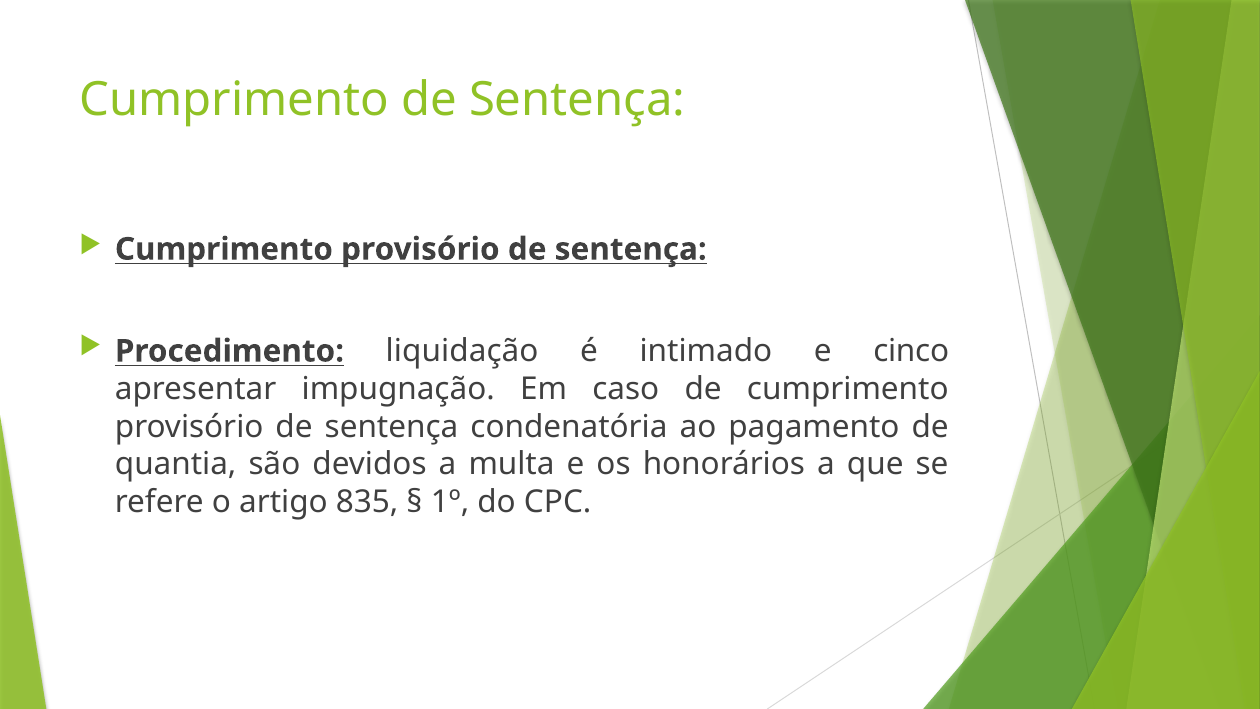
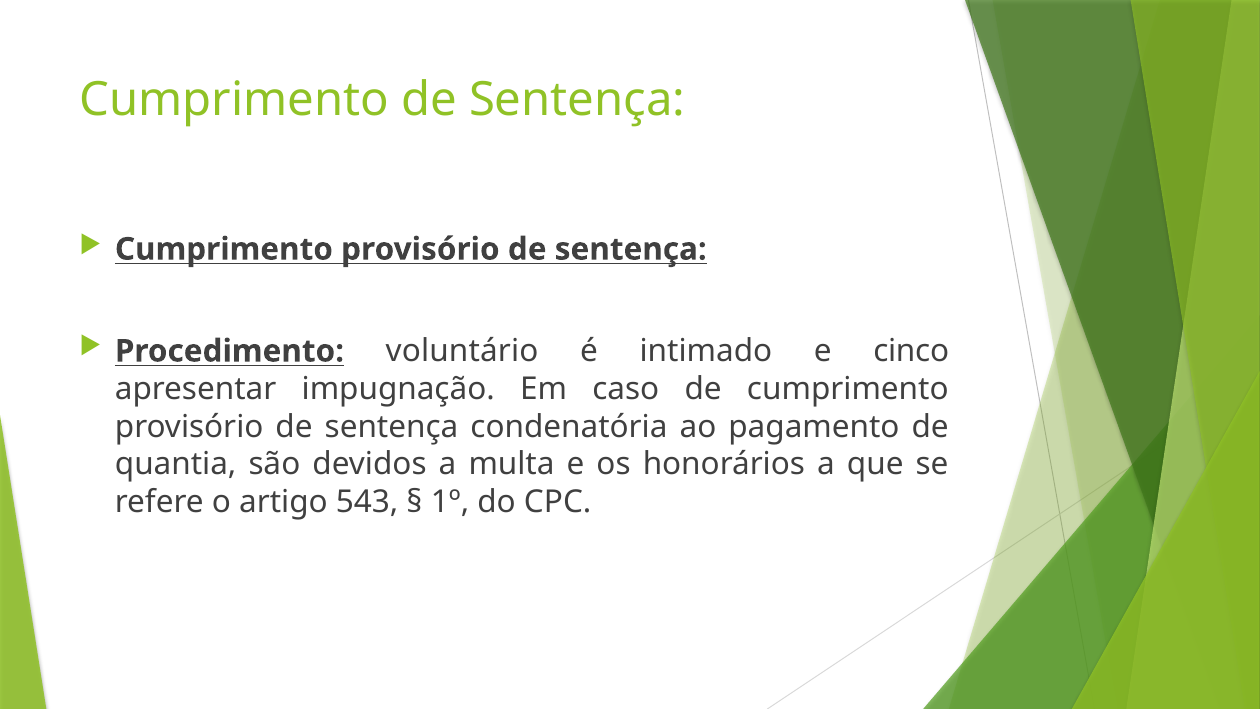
liquidação: liquidação -> voluntário
835: 835 -> 543
